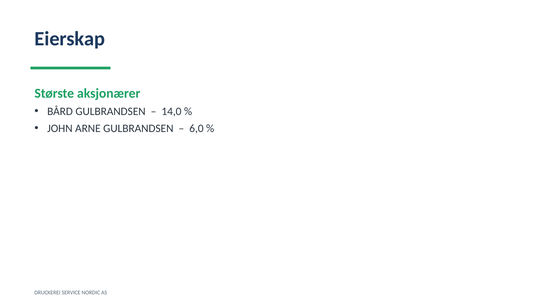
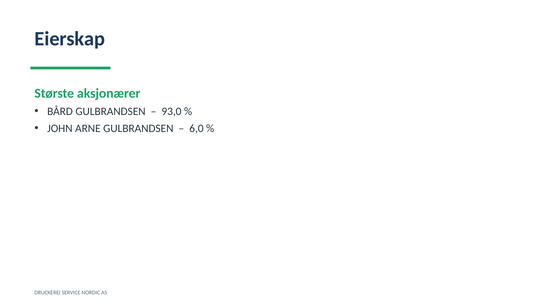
14,0: 14,0 -> 93,0
